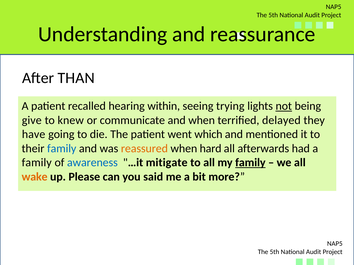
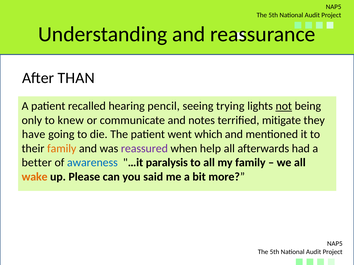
within: within -> pencil
give: give -> only
and when: when -> notes
delayed: delayed -> mitigate
family at (62, 149) colour: blue -> orange
reassured colour: orange -> purple
hard: hard -> help
family at (37, 163): family -> better
mitigate: mitigate -> paralysis
family at (250, 163) underline: present -> none
